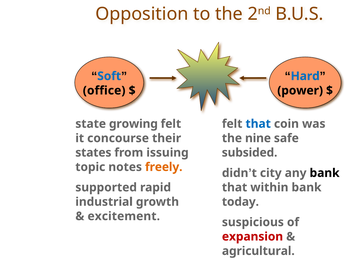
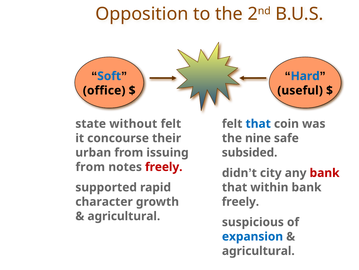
power: power -> useful
growing: growing -> without
states: states -> urban
topic at (90, 167): topic -> from
freely at (164, 167) colour: orange -> red
bank at (325, 173) colour: black -> red
industrial: industrial -> character
today at (240, 201): today -> freely
excitement at (124, 216): excitement -> agricultural
expansion colour: red -> blue
